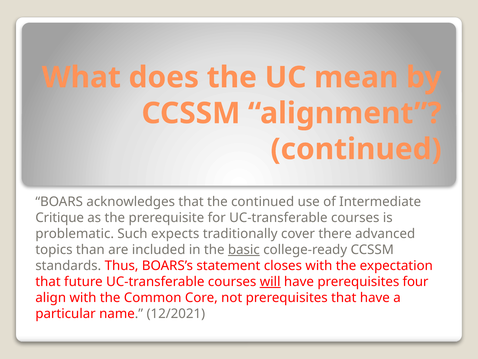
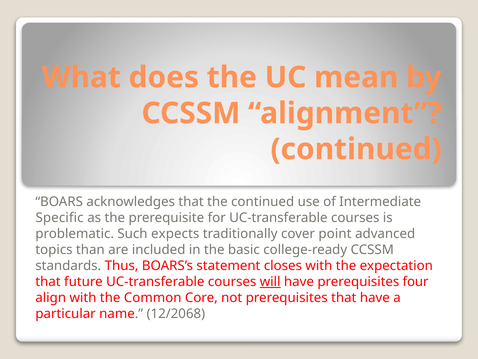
Critique: Critique -> Specific
there: there -> point
basic underline: present -> none
12/2021: 12/2021 -> 12/2068
